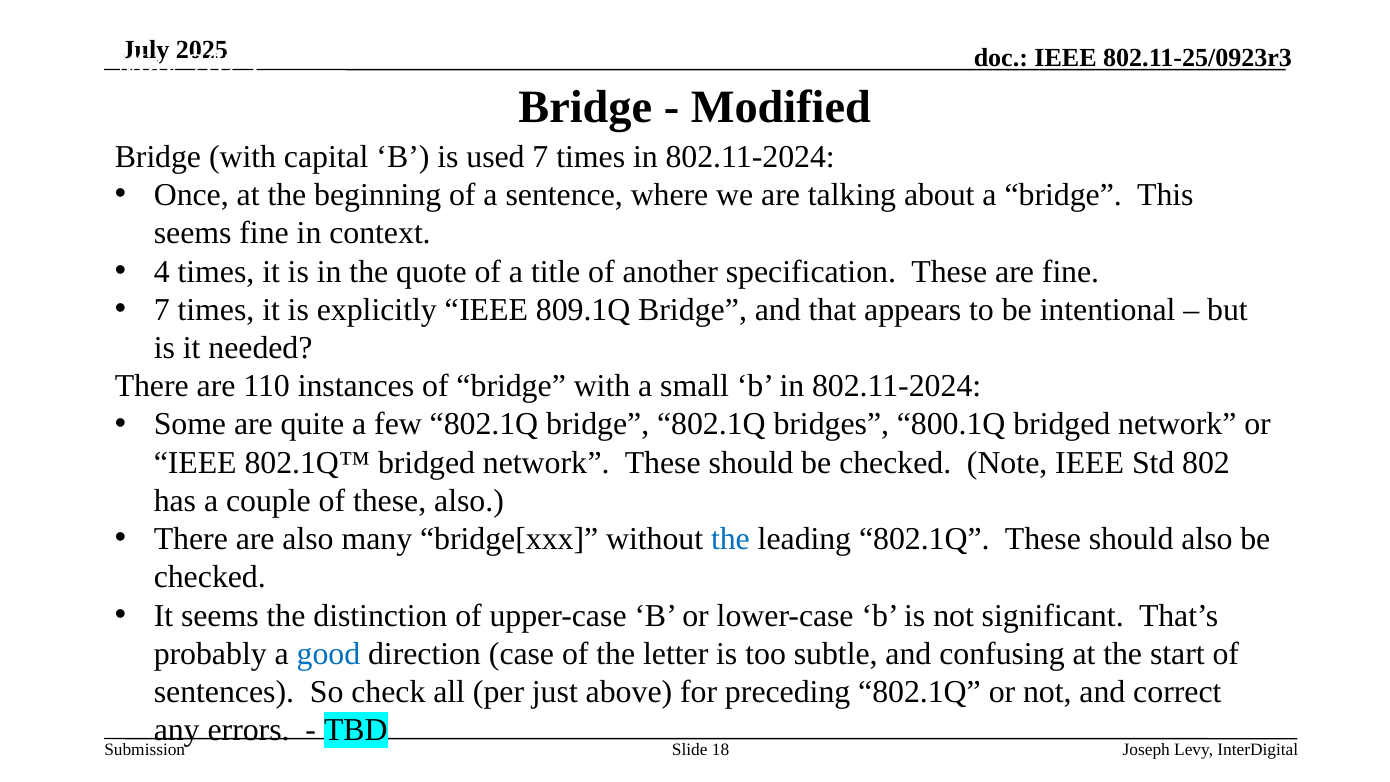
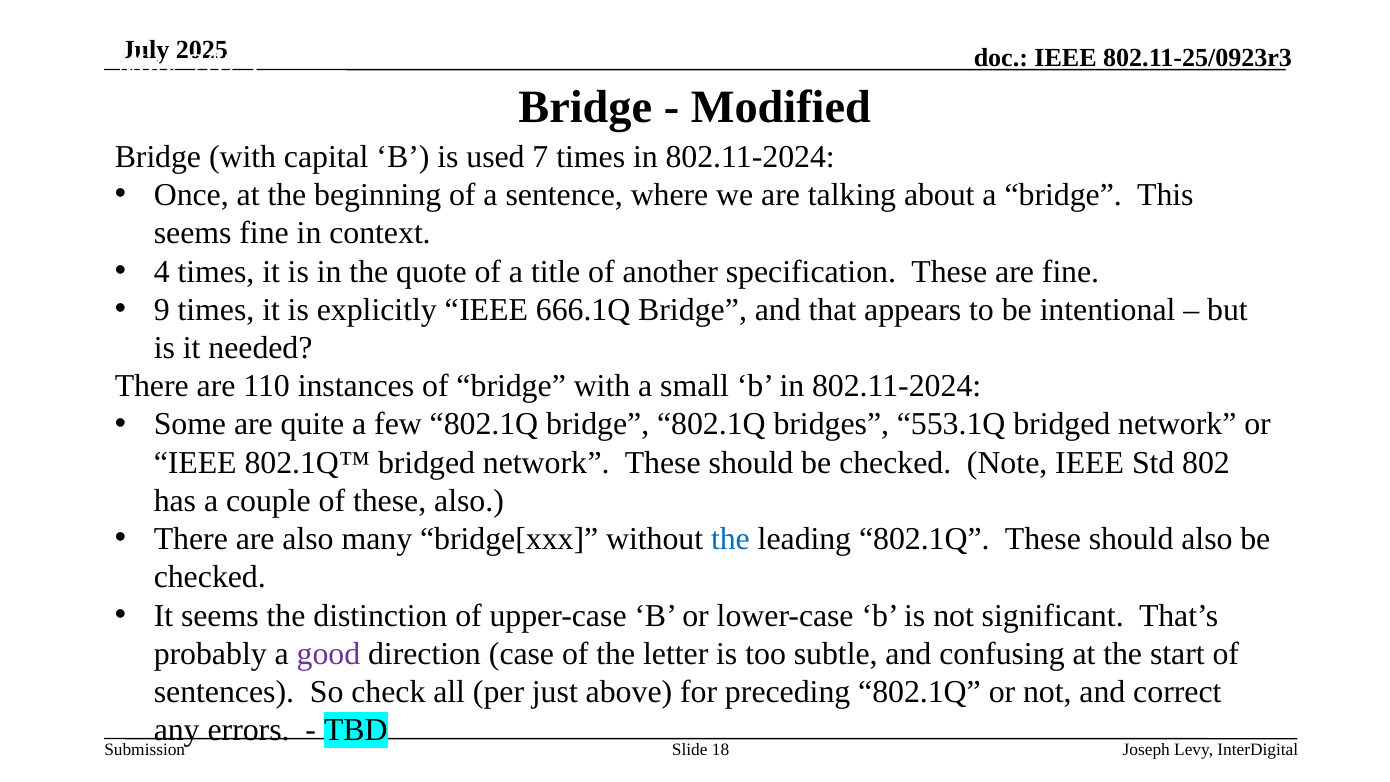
7 at (162, 310): 7 -> 9
809.1Q: 809.1Q -> 666.1Q
800.1Q: 800.1Q -> 553.1Q
good colour: blue -> purple
